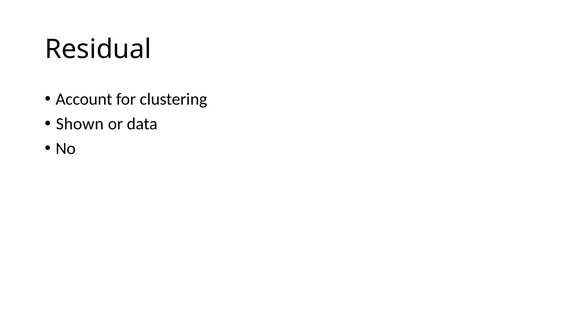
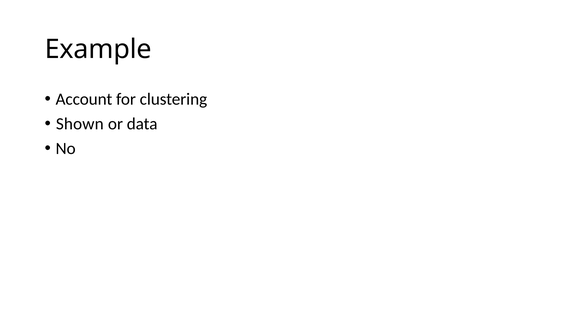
Residual: Residual -> Example
